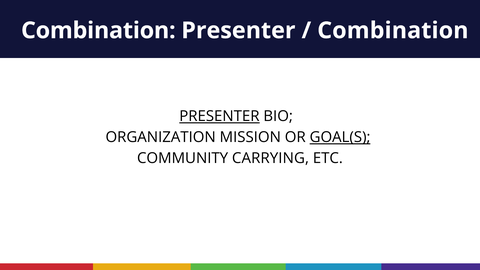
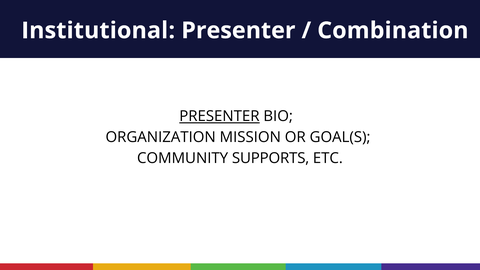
Combination at (98, 31): Combination -> Institutional
GOAL(S underline: present -> none
CARRYING: CARRYING -> SUPPORTS
